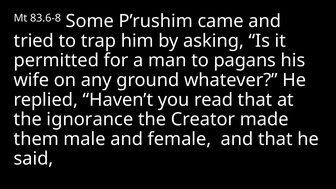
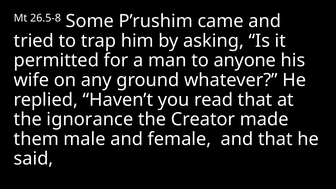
83.6-8: 83.6-8 -> 26.5-8
pagans: pagans -> anyone
